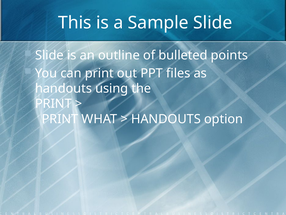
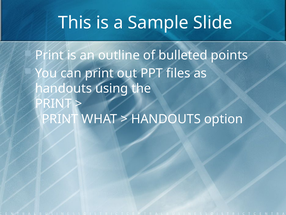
Slide at (49, 55): Slide -> Print
